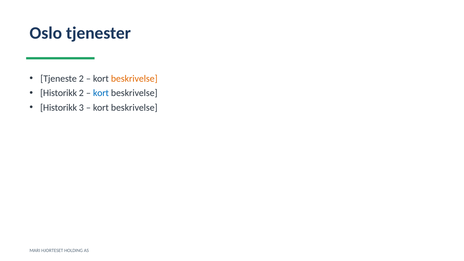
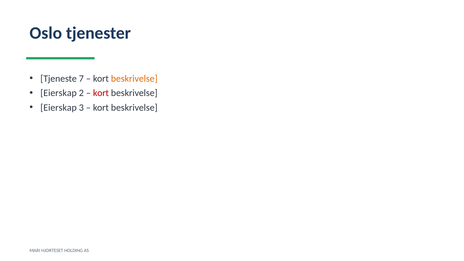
Tjeneste 2: 2 -> 7
Historikk at (59, 93): Historikk -> Eierskap
kort at (101, 93) colour: blue -> red
Historikk at (59, 108): Historikk -> Eierskap
